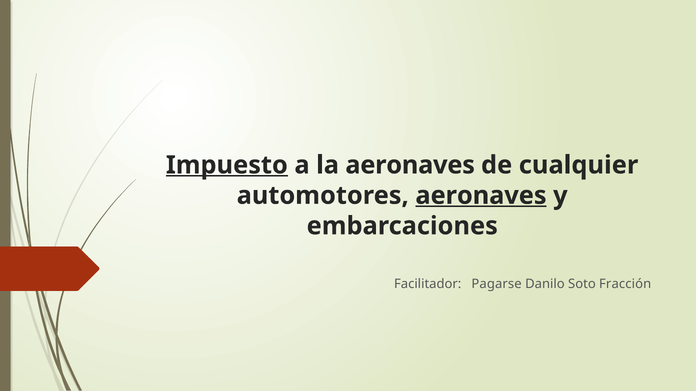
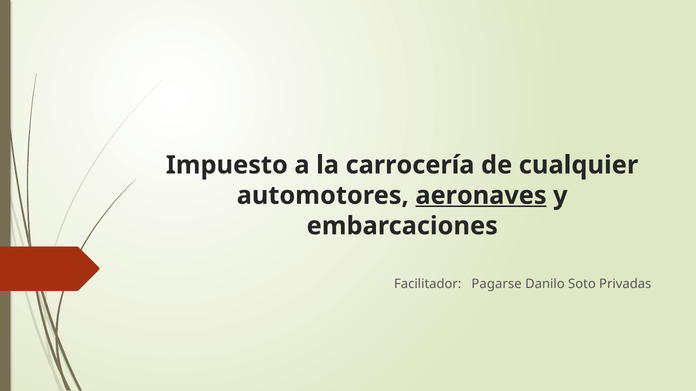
Impuesto underline: present -> none
la aeronaves: aeronaves -> carrocería
Fracción: Fracción -> Privadas
